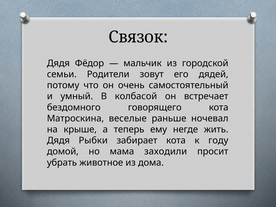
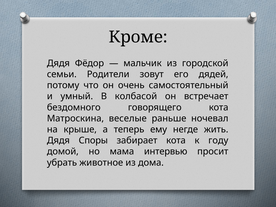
Связок: Связок -> Кроме
Рыбки: Рыбки -> Споры
заходили: заходили -> интервью
